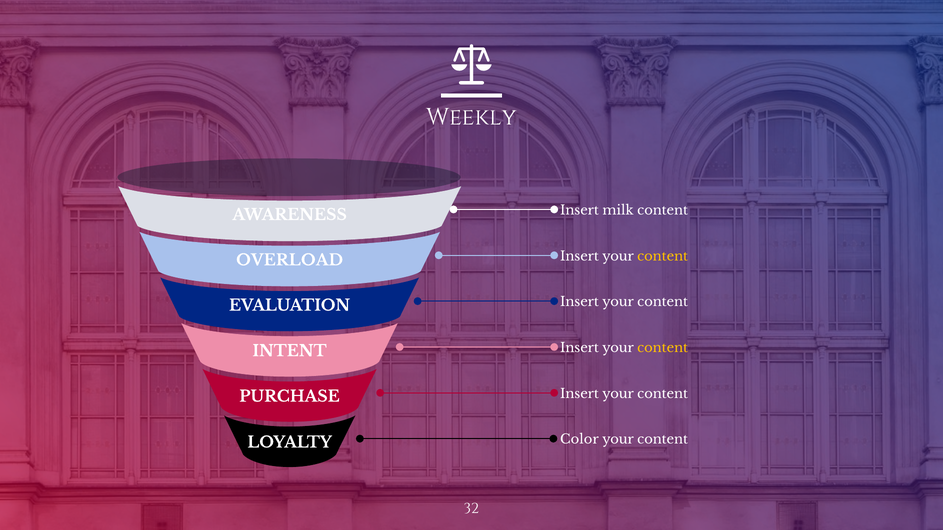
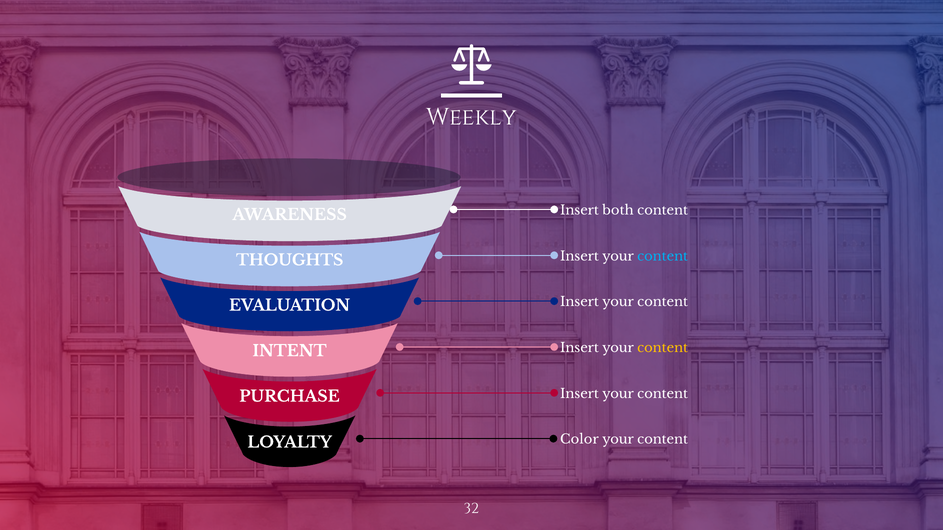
milk: milk -> both
content at (663, 256) colour: yellow -> light blue
OVERLOAD: OVERLOAD -> THOUGHTS
